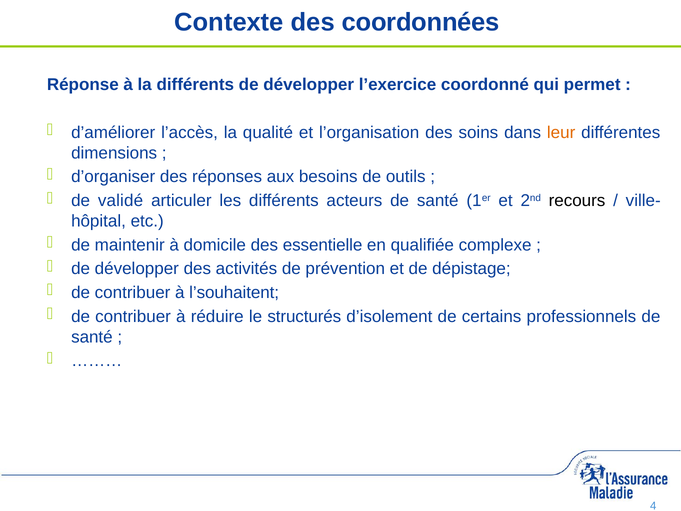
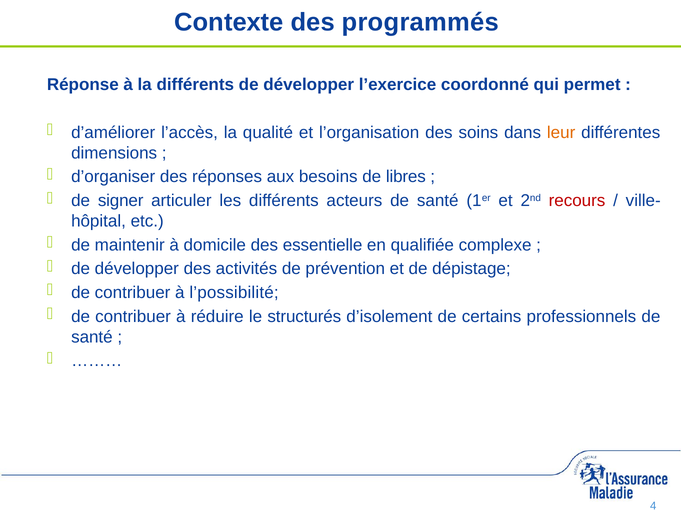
coordonnées: coordonnées -> programmés
outils: outils -> libres
validé: validé -> signer
recours colour: black -> red
l’souhaitent: l’souhaitent -> l’possibilité
